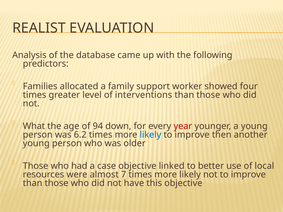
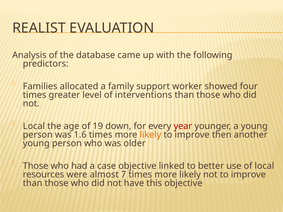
What at (34, 126): What -> Local
94: 94 -> 19
6.2: 6.2 -> 1.6
likely at (150, 135) colour: blue -> orange
